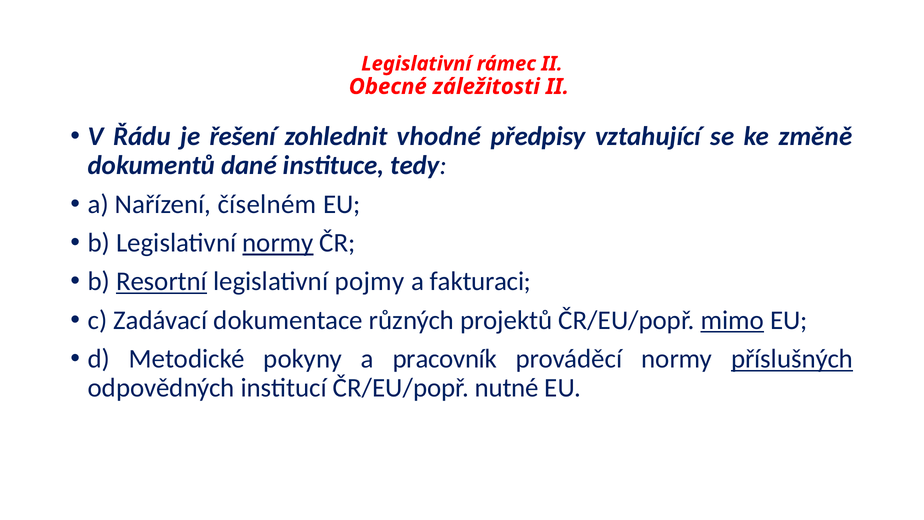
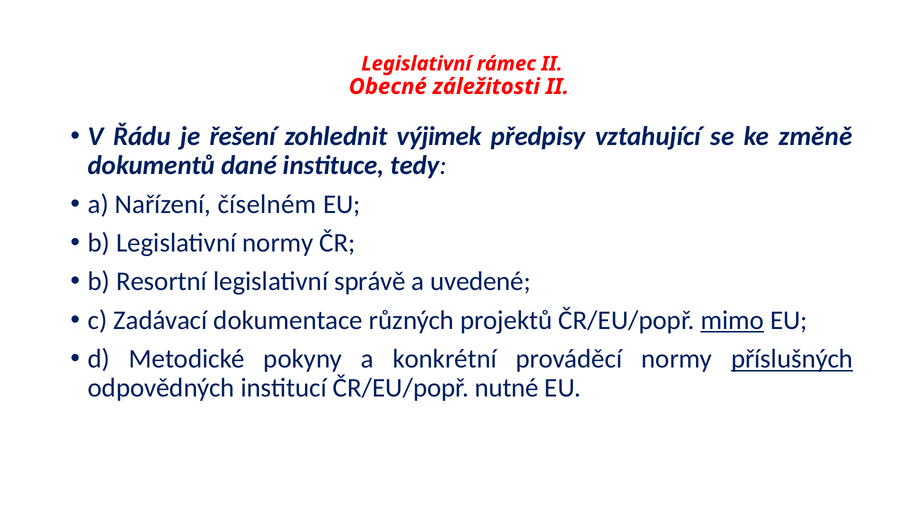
vhodné: vhodné -> výjimek
normy at (278, 243) underline: present -> none
Resortní underline: present -> none
pojmy: pojmy -> správě
fakturaci: fakturaci -> uvedené
pracovník: pracovník -> konkrétní
